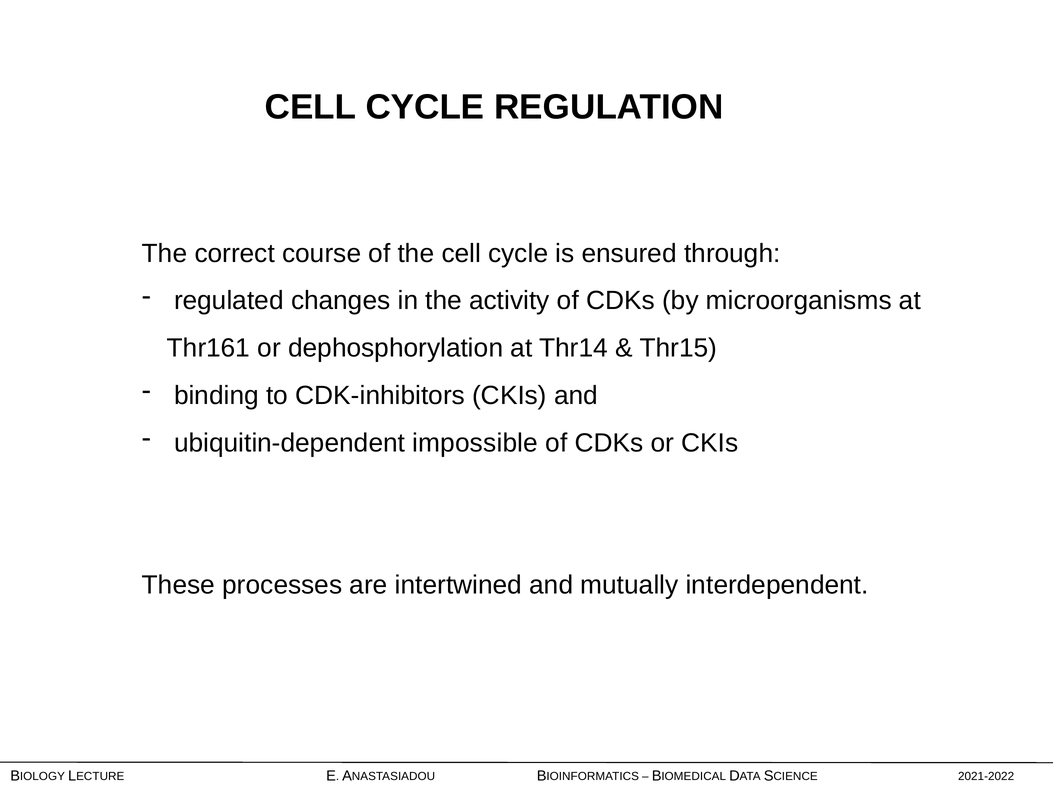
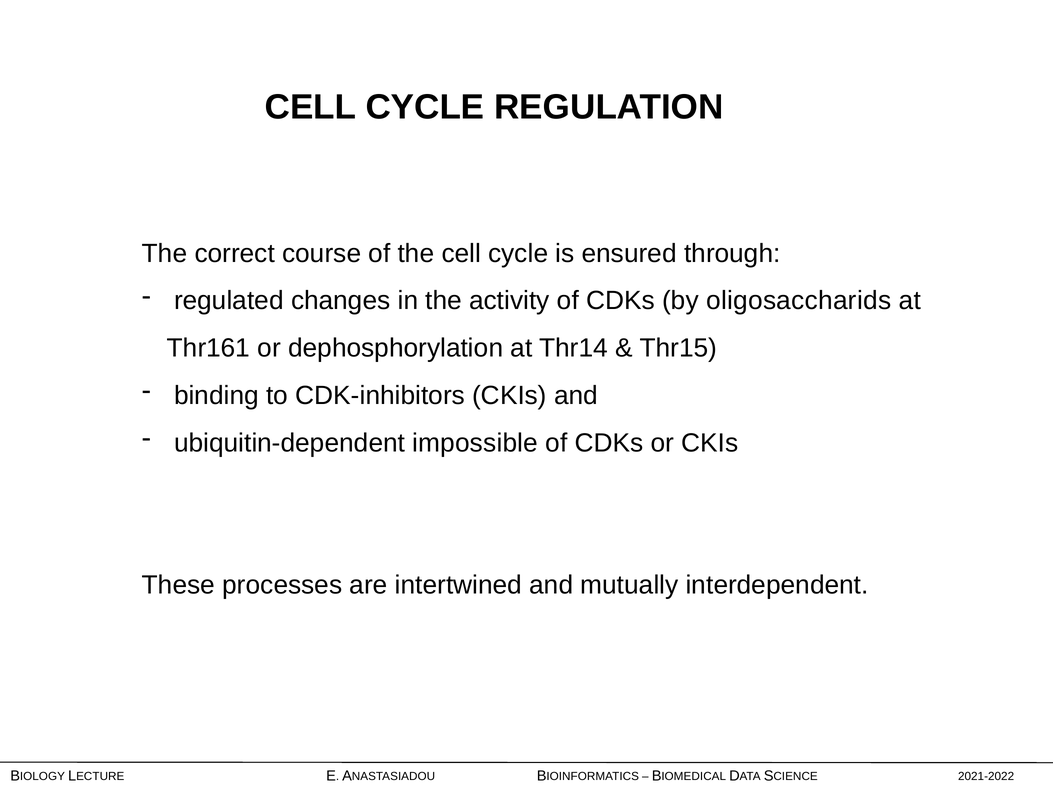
microorganisms: microorganisms -> oligosaccharids
